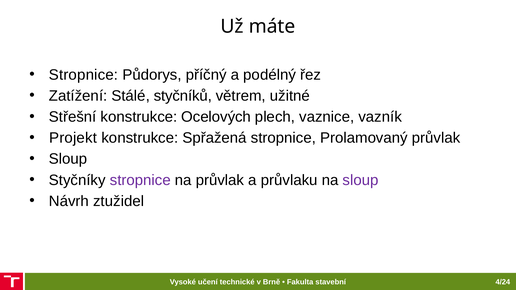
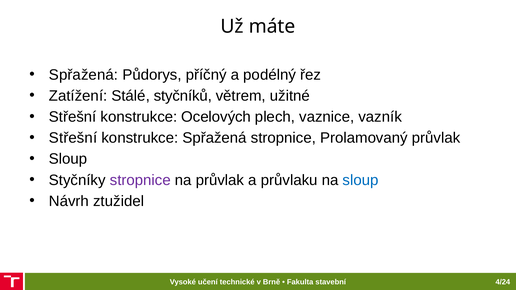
Stropnice at (84, 75): Stropnice -> Spřažená
Projekt at (73, 138): Projekt -> Střešní
sloup at (361, 180) colour: purple -> blue
